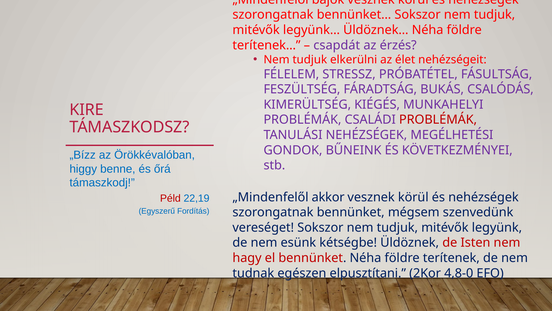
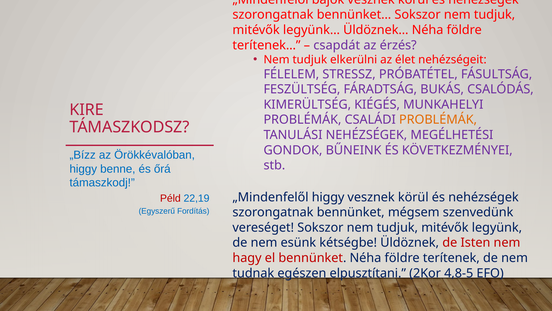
PROBLÉMÁK at (438, 120) colour: red -> orange
„Mindenfelől akkor: akkor -> higgy
4,8-0: 4,8-0 -> 4,8-5
